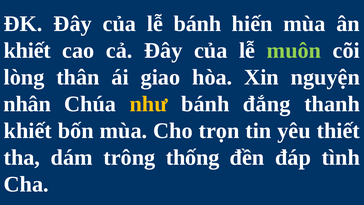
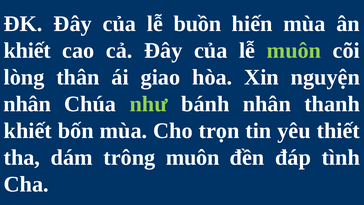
lễ bánh: bánh -> buồn
như colour: yellow -> light green
bánh đắng: đắng -> nhân
trông thống: thống -> muôn
